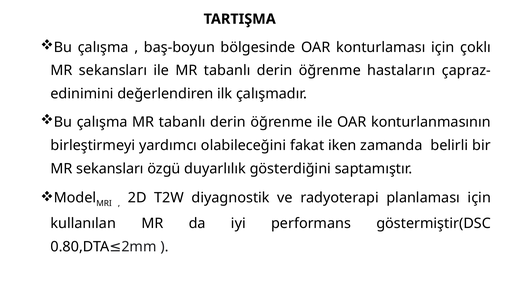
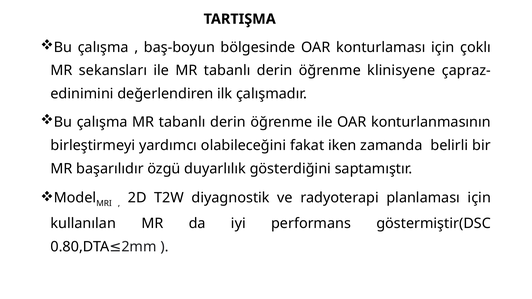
hastaların: hastaların -> klinisyene
sekansları at (110, 169): sekansları -> başarılıdır
